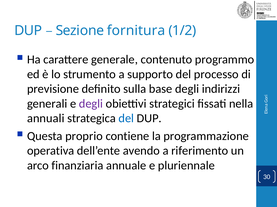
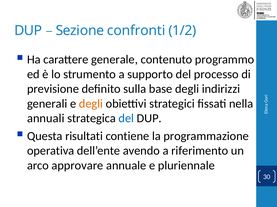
fornitura: fornitura -> confronti
degli at (91, 104) colour: purple -> orange
proprio: proprio -> risultati
finanziaria: finanziaria -> approvare
